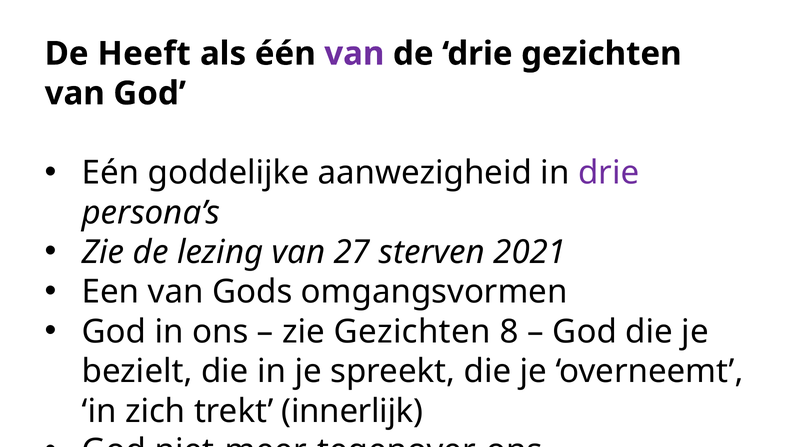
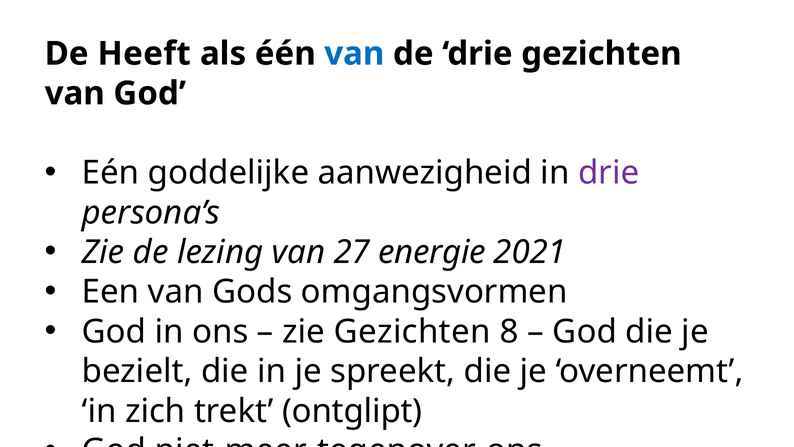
van at (354, 54) colour: purple -> blue
sterven: sterven -> energie
innerlijk: innerlijk -> ontglipt
